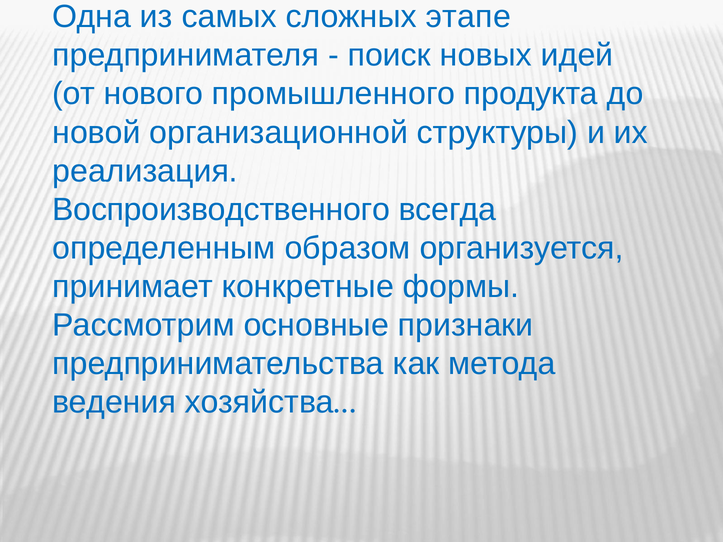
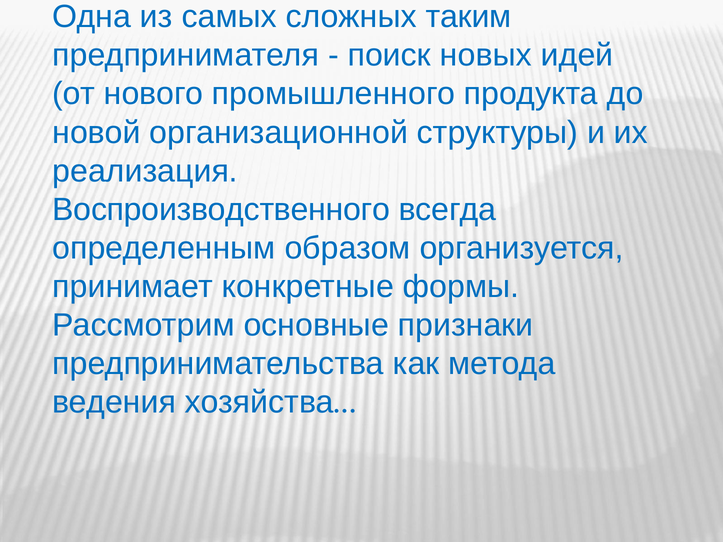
этапе: этапе -> таким
